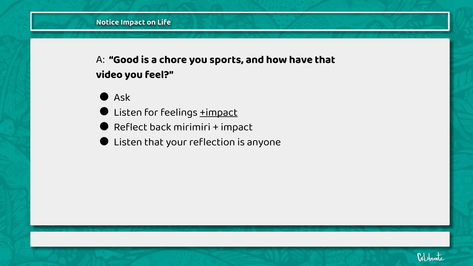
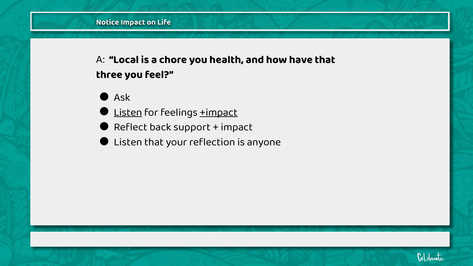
Good: Good -> Local
sports: sports -> health
video at (109, 74): video -> three
Listen at (128, 112) underline: none -> present
back mirimiri: mirimiri -> support
